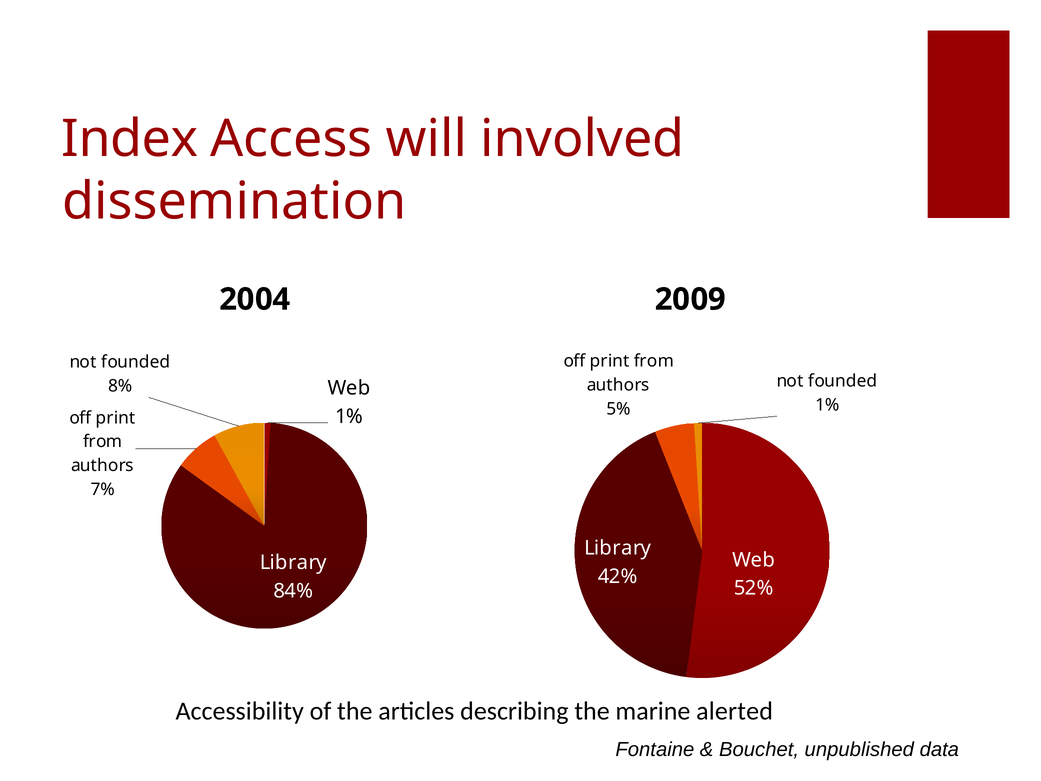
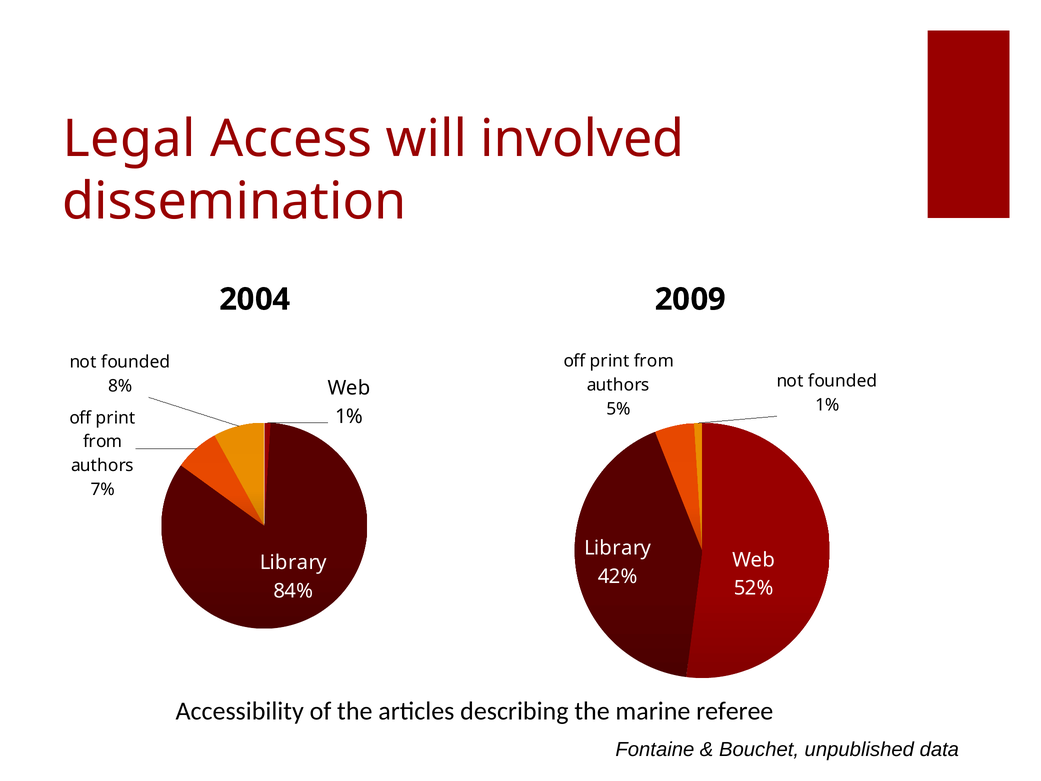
Index: Index -> Legal
alerted: alerted -> referee
